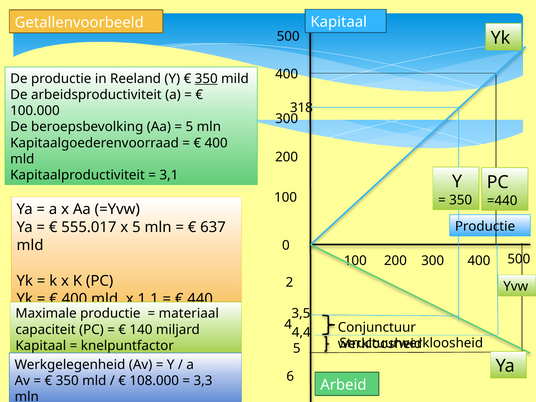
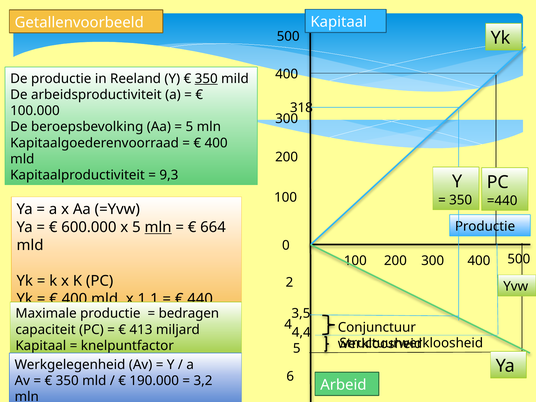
3,1: 3,1 -> 9,3
555.017: 555.017 -> 600.000
mln at (158, 227) underline: none -> present
637: 637 -> 664
materiaal: materiaal -> bedragen
140: 140 -> 413
108.000: 108.000 -> 190.000
3,3: 3,3 -> 3,2
